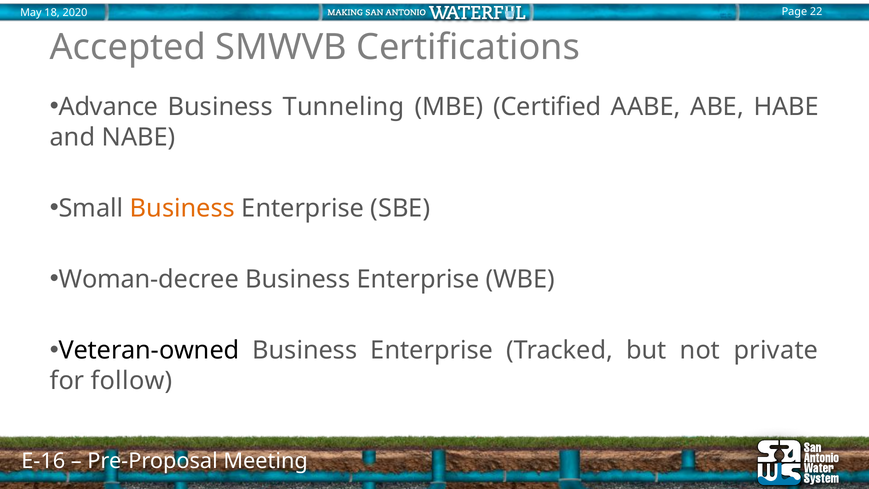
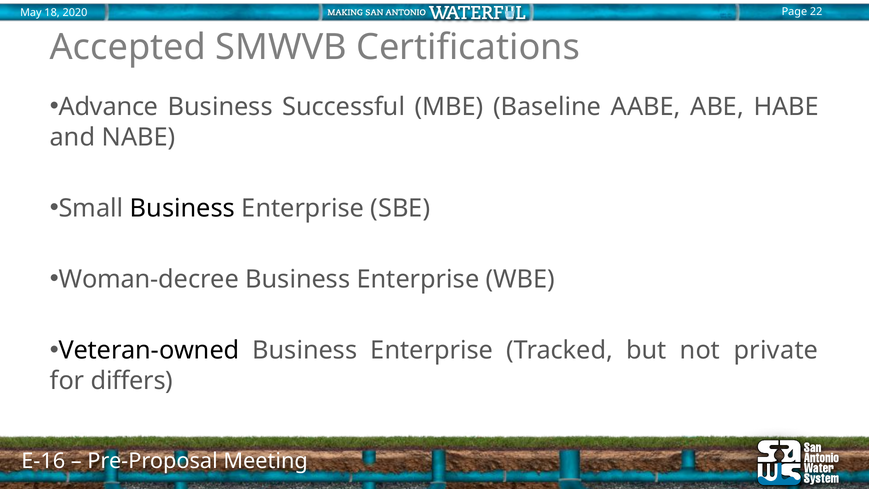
Tunneling: Tunneling -> Successful
Certified: Certified -> Baseline
Business at (182, 208) colour: orange -> black
follow: follow -> differs
